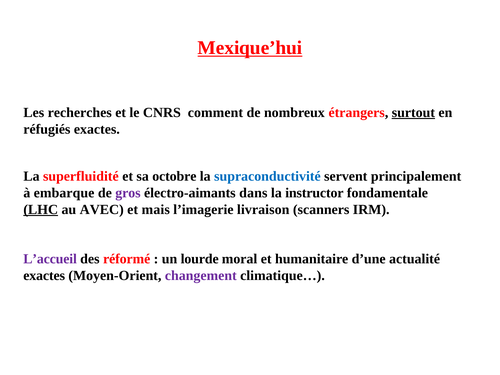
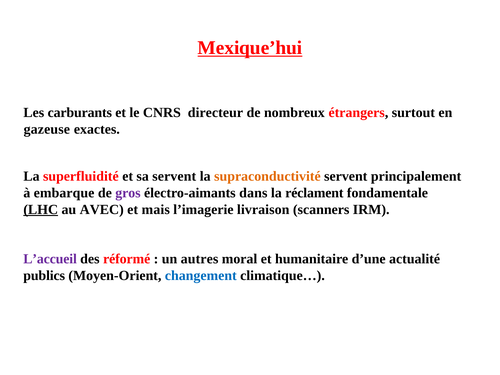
recherches: recherches -> carburants
comment: comment -> directeur
surtout underline: present -> none
réfugiés: réfugiés -> gazeuse
sa octobre: octobre -> servent
supraconductivité colour: blue -> orange
instructor: instructor -> réclament
lourde: lourde -> autres
exactes at (44, 276): exactes -> publics
changement colour: purple -> blue
